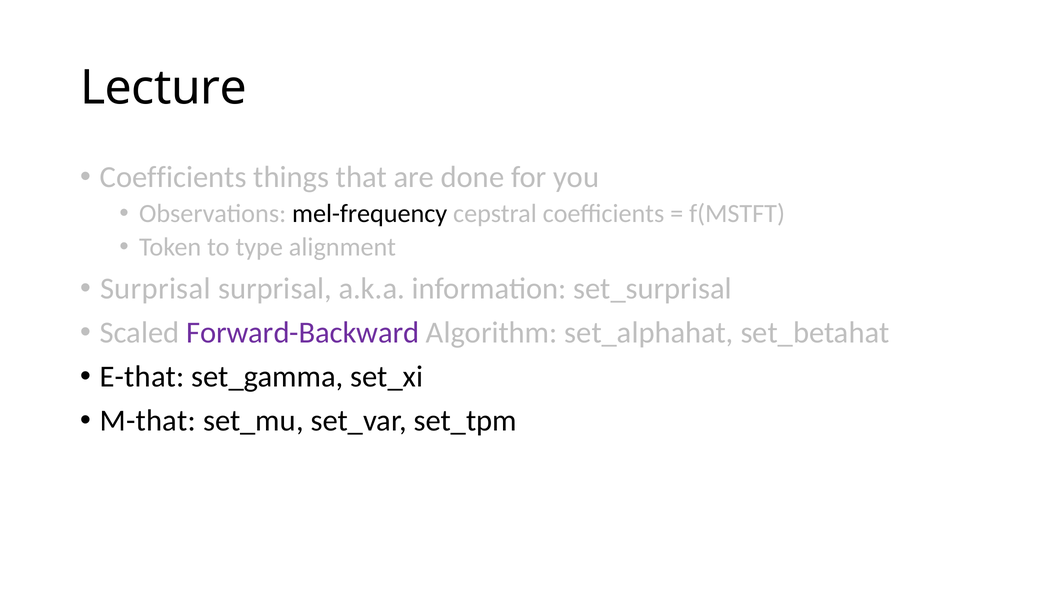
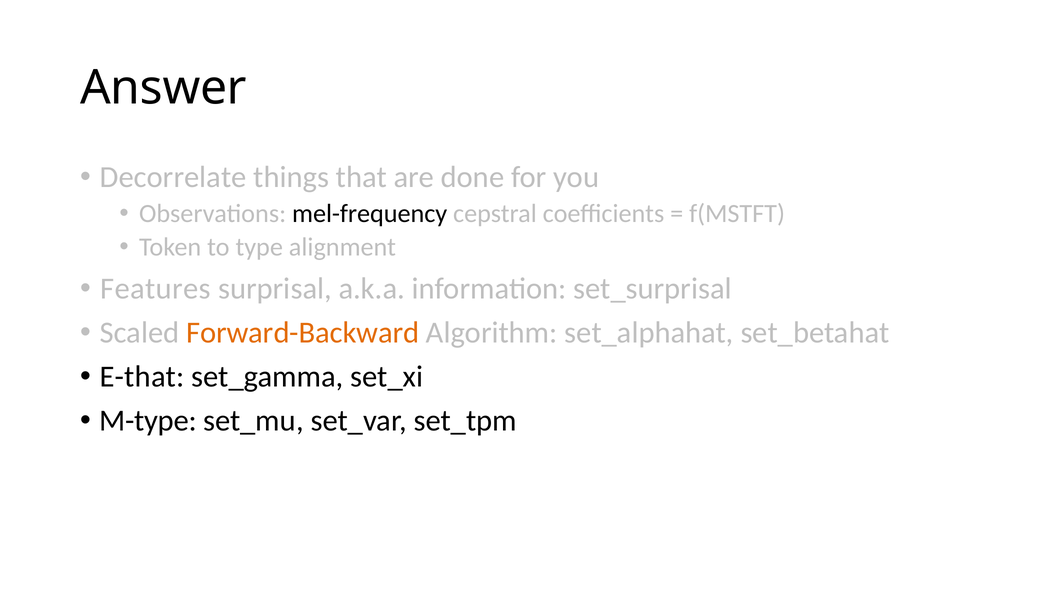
Lecture: Lecture -> Answer
Coefficients at (173, 178): Coefficients -> Decorrelate
Surprisal at (155, 289): Surprisal -> Features
Forward-Backward colour: purple -> orange
M-that: M-that -> M-type
